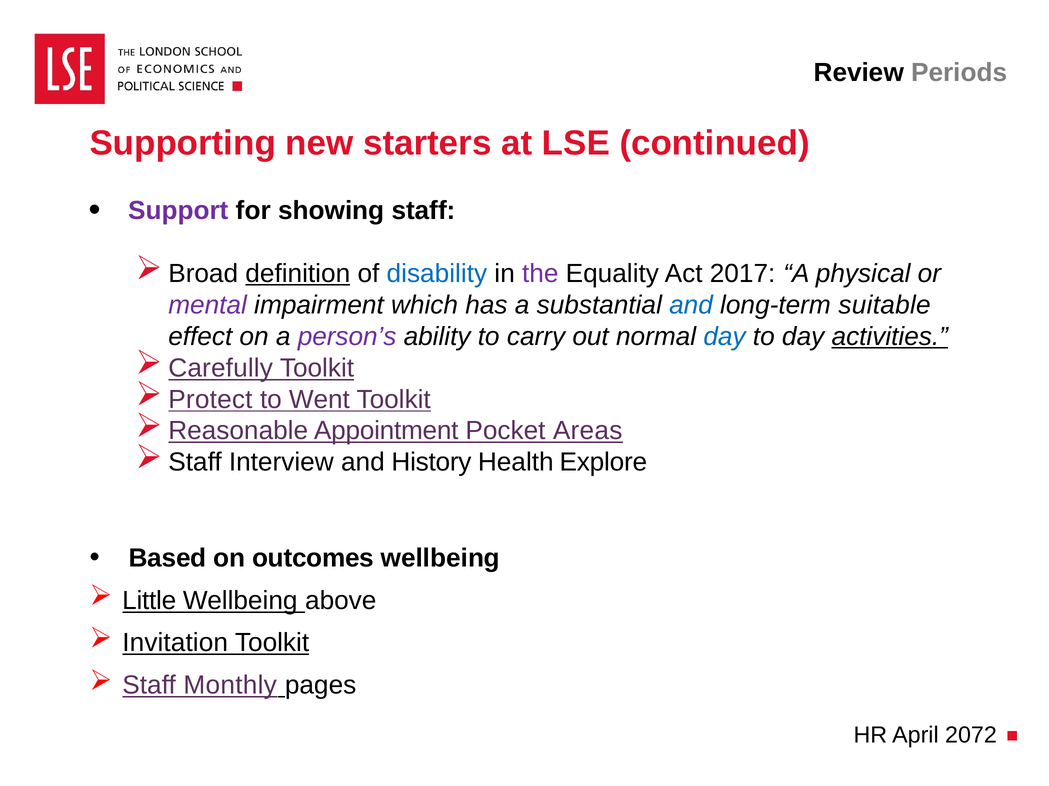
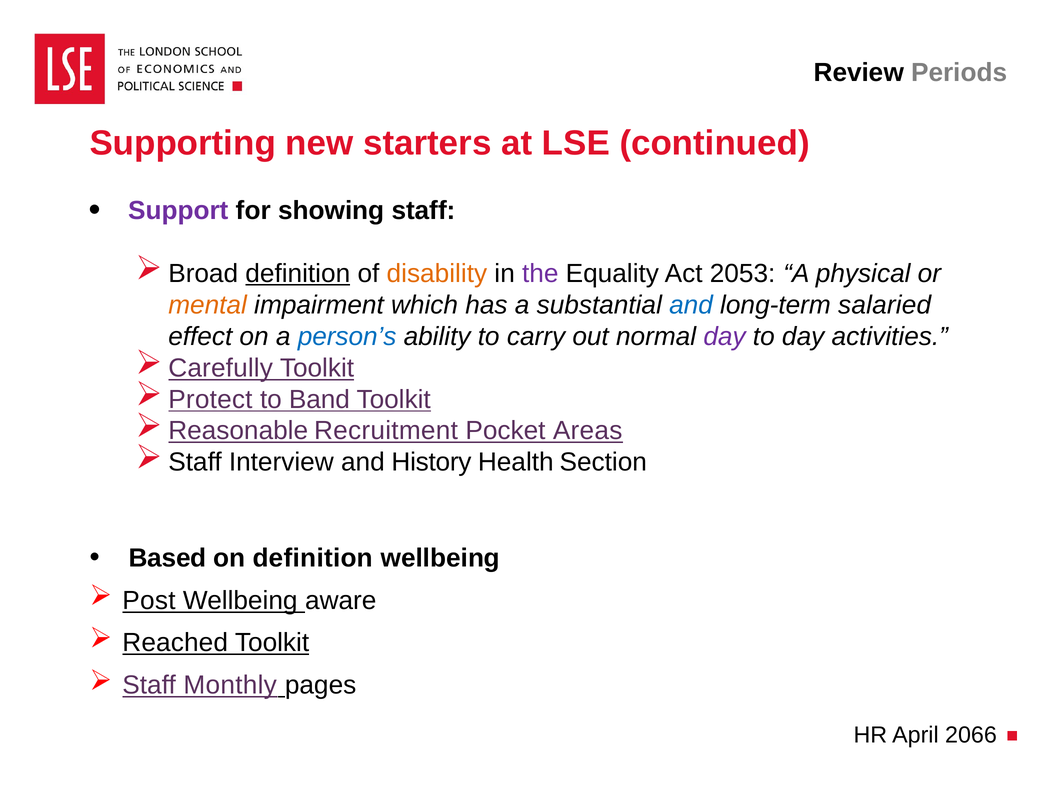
disability colour: blue -> orange
2017: 2017 -> 2053
mental colour: purple -> orange
suitable: suitable -> salaried
person’s colour: purple -> blue
day at (725, 337) colour: blue -> purple
activities underline: present -> none
Went: Went -> Band
Appointment: Appointment -> Recruitment
Explore: Explore -> Section
on outcomes: outcomes -> definition
Little: Little -> Post
above: above -> aware
Invitation: Invitation -> Reached
2072: 2072 -> 2066
